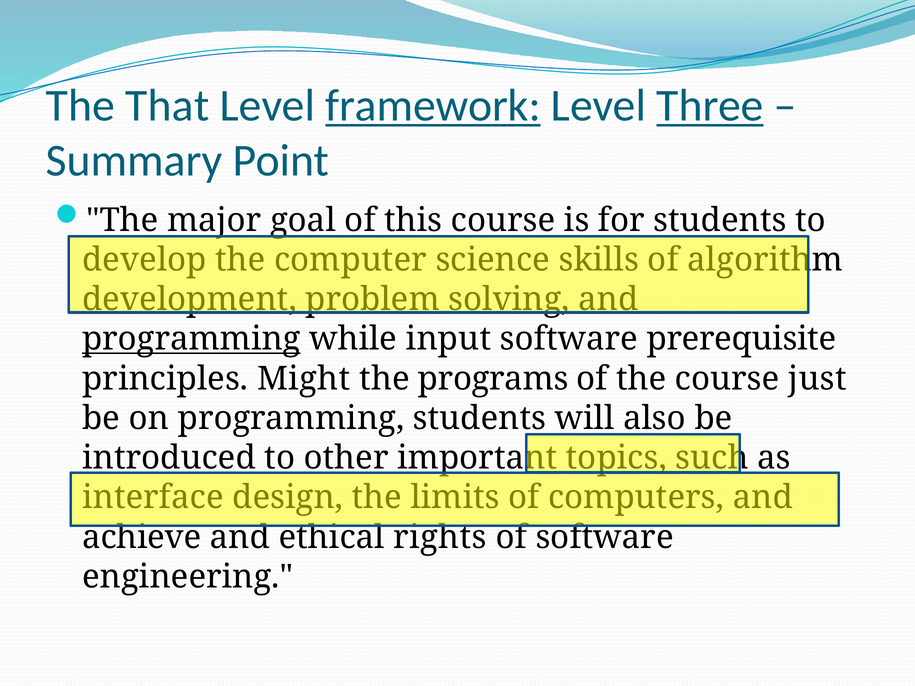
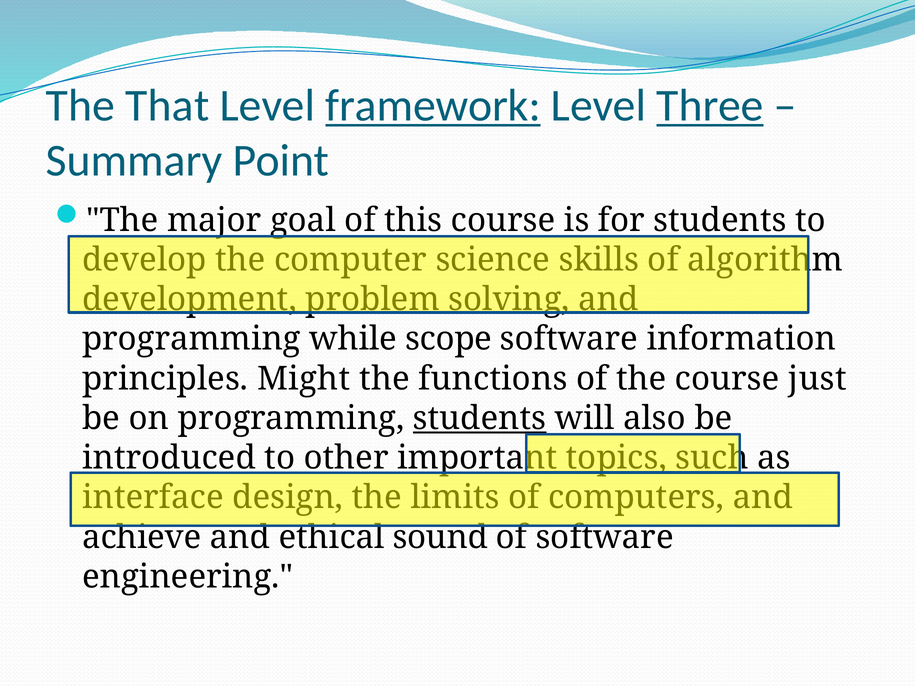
programming at (191, 339) underline: present -> none
input: input -> scope
prerequisite: prerequisite -> information
programs: programs -> functions
students at (480, 418) underline: none -> present
rights: rights -> sound
